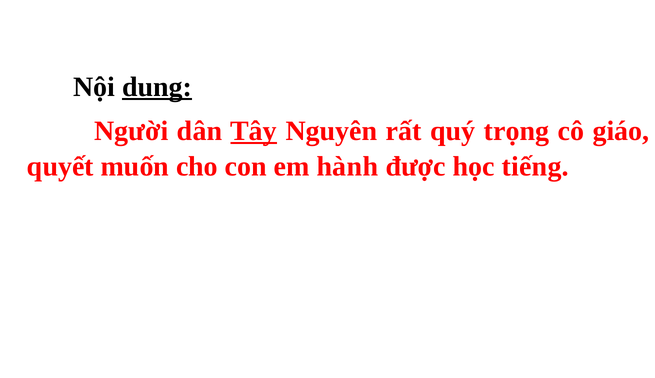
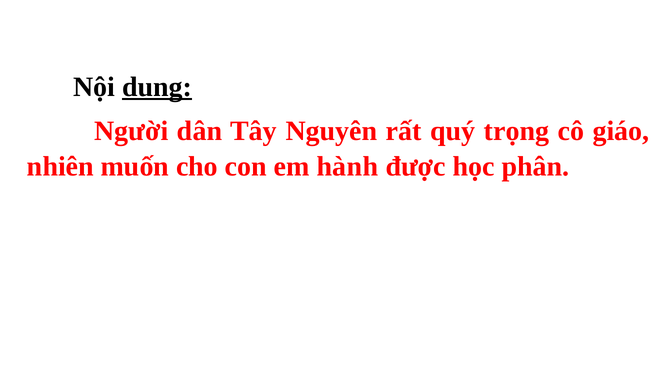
Tây underline: present -> none
quyết: quyết -> nhiên
tiếng: tiếng -> phân
